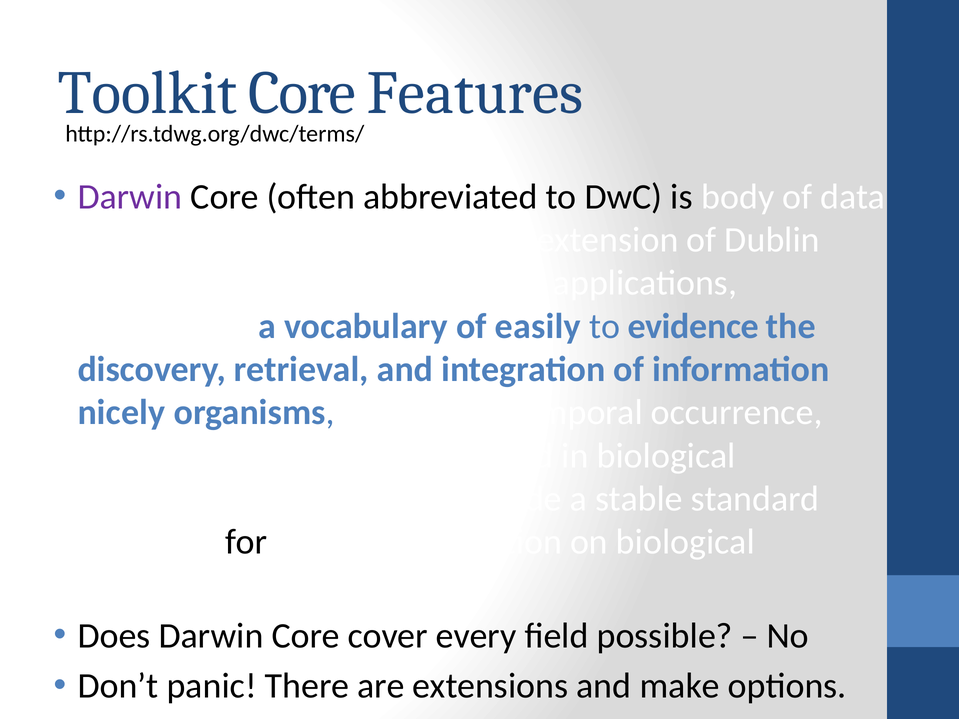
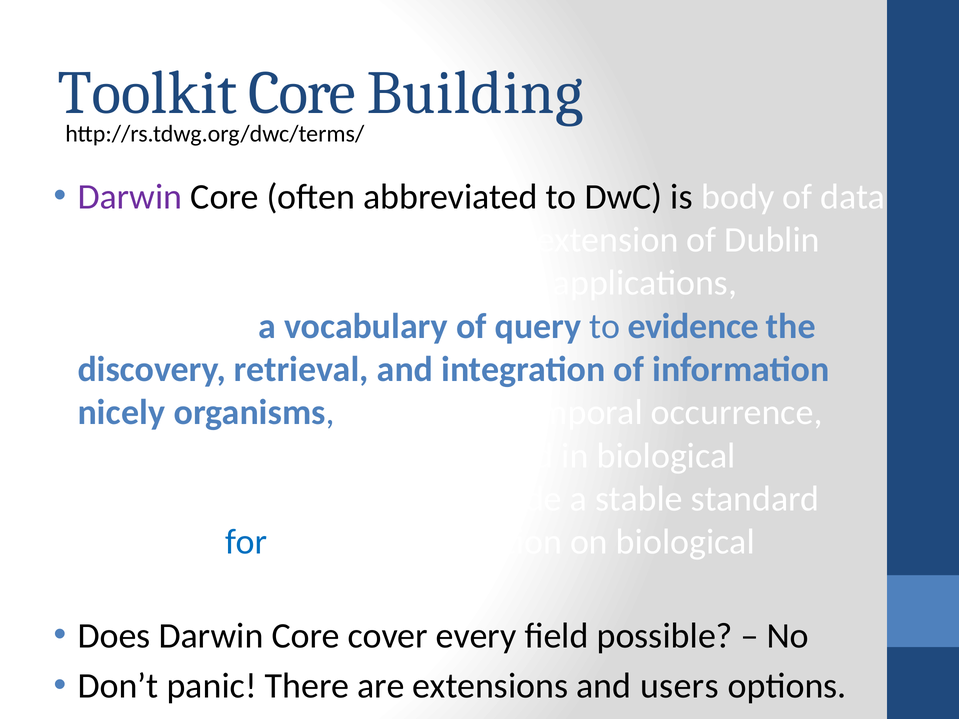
Features: Features -> Building
easily: easily -> query
for at (246, 542) colour: black -> blue
make: make -> users
